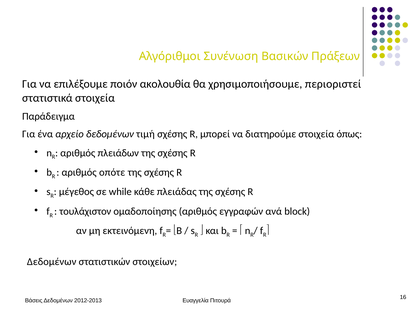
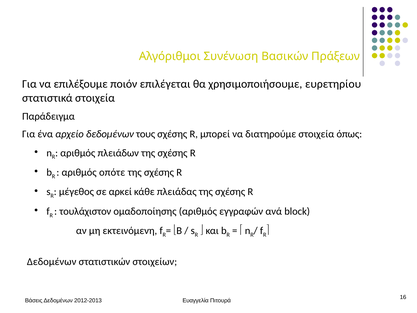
ακολουθία: ακολουθία -> επιλέγεται
περιοριστεί: περιοριστεί -> ευρετηρίου
τιμή: τιμή -> τους
while: while -> αρκεί
